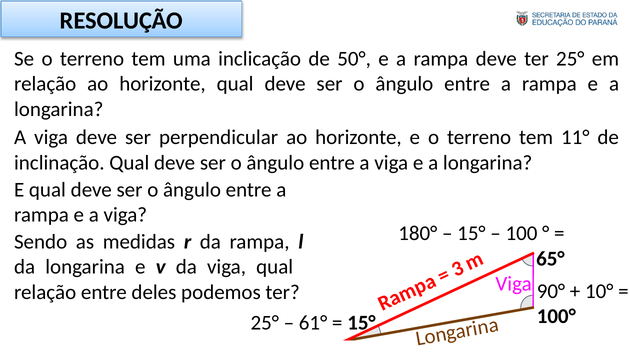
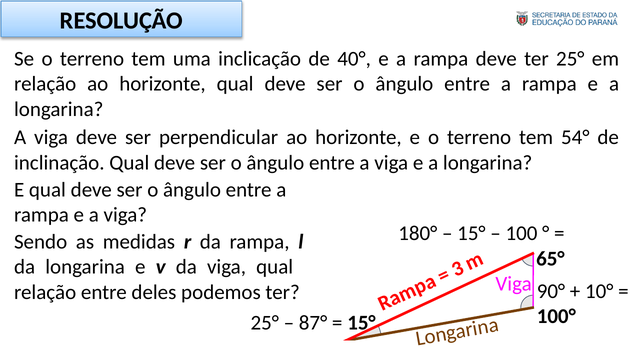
50°: 50° -> 40°
11°: 11° -> 54°
61°: 61° -> 87°
